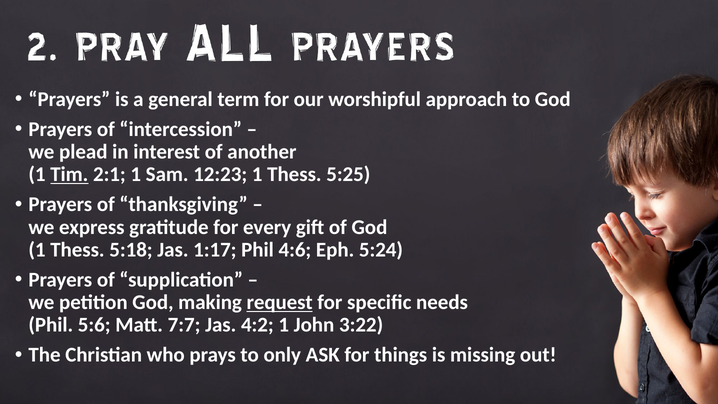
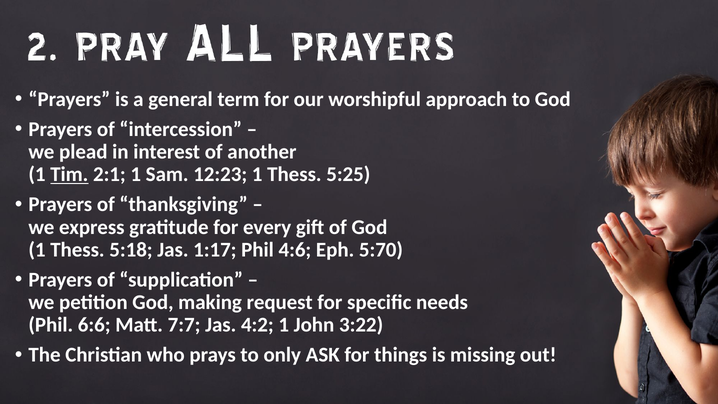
5:24: 5:24 -> 5:70
request underline: present -> none
5:6: 5:6 -> 6:6
